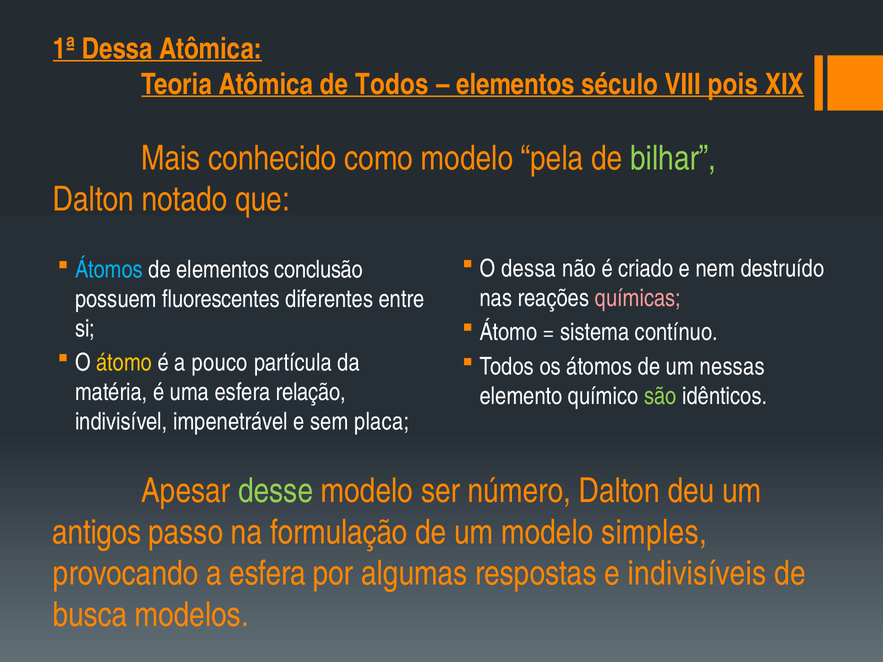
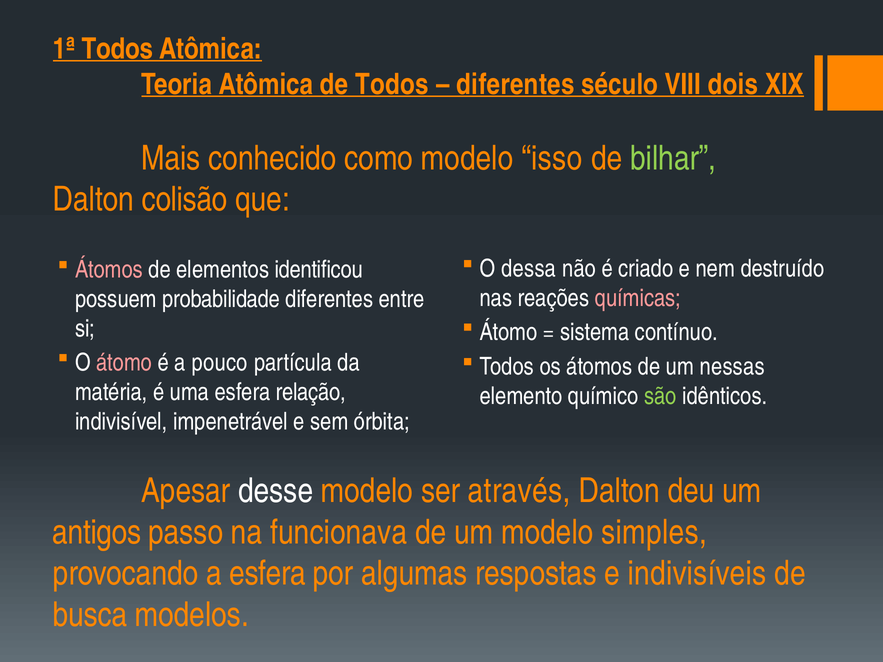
1ª Dessa: Dessa -> Todos
elementos at (516, 84): elementos -> diferentes
pois: pois -> dois
pela: pela -> isso
notado: notado -> colisão
Átomos at (109, 270) colour: light blue -> pink
conclusão: conclusão -> identificou
fluorescentes: fluorescentes -> probabilidade
átomo at (124, 363) colour: yellow -> pink
placa: placa -> órbita
desse colour: light green -> white
número: número -> através
formulação: formulação -> funcionava
